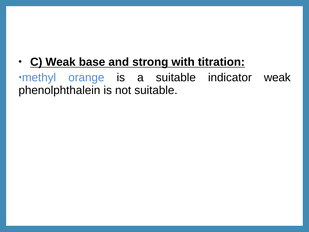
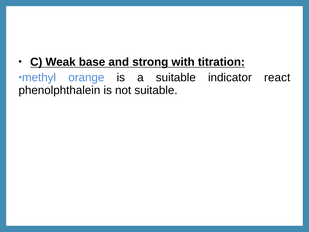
indicator weak: weak -> react
